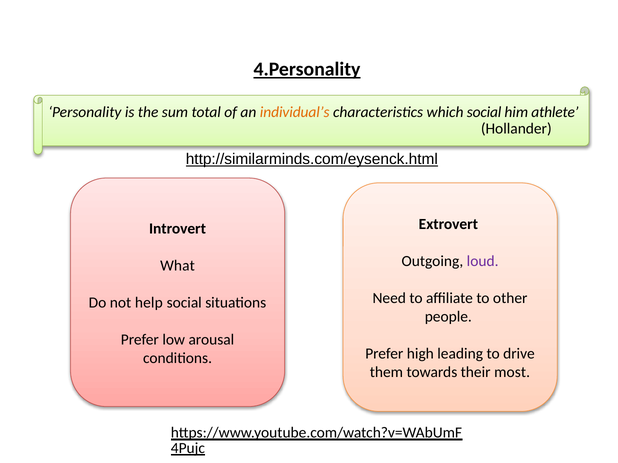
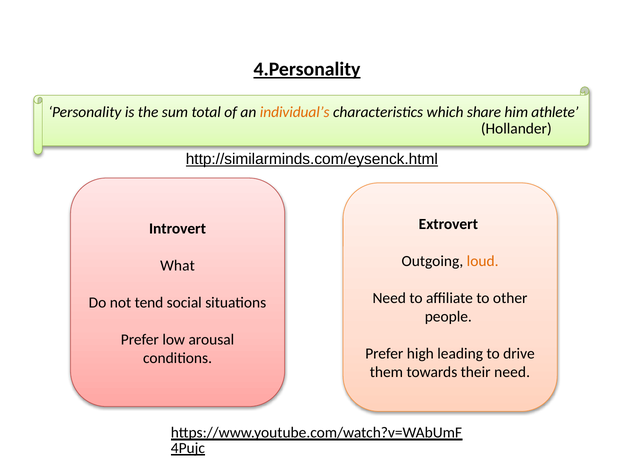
which social: social -> share
loud colour: purple -> orange
help: help -> tend
their most: most -> need
